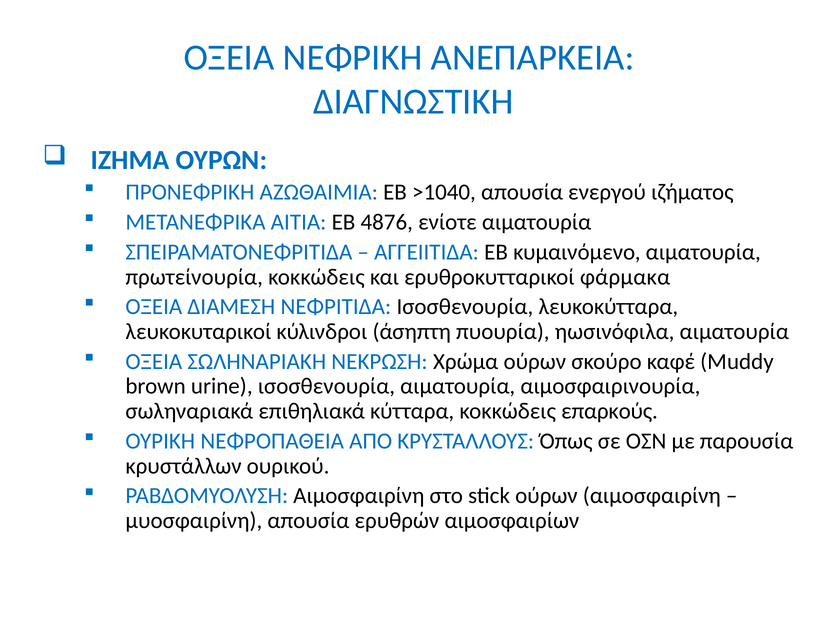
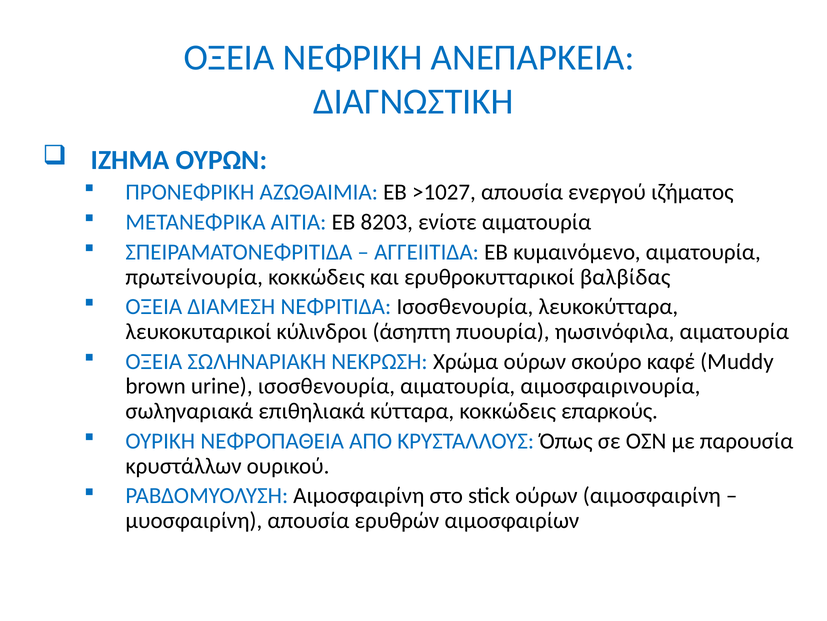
>1040: >1040 -> >1027
4876: 4876 -> 8203
φάρμακα: φάρμακα -> βαλβίδας
